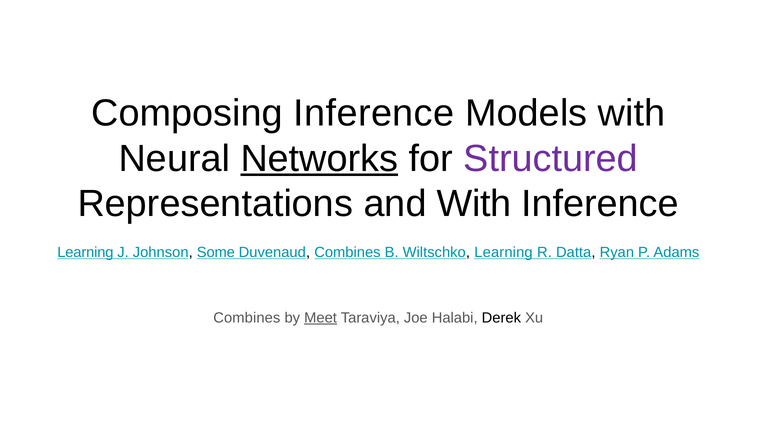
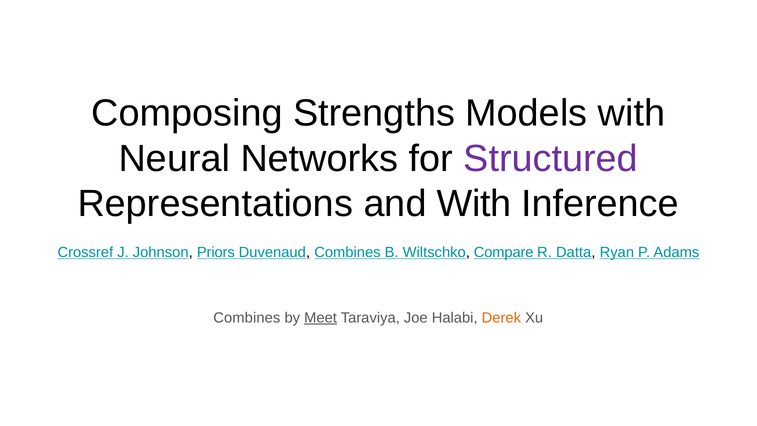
Composing Inference: Inference -> Strengths
Networks underline: present -> none
Learning at (85, 252): Learning -> Crossref
Some: Some -> Priors
Wiltschko Learning: Learning -> Compare
Derek colour: black -> orange
